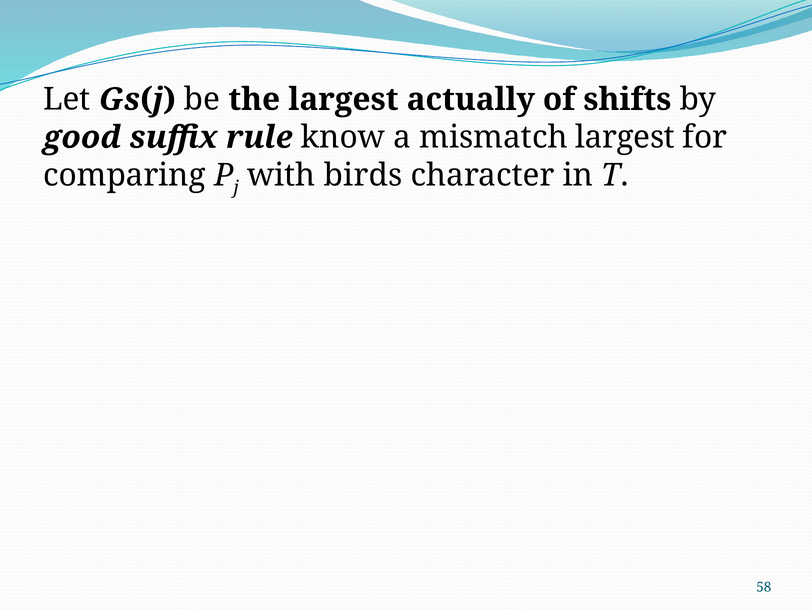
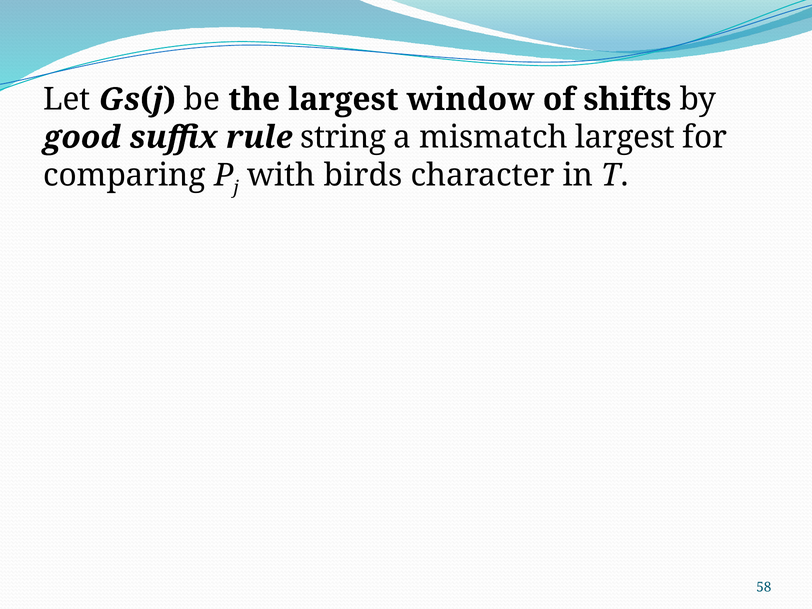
actually: actually -> window
know: know -> string
